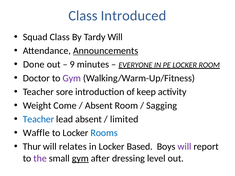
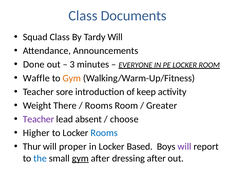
Introduced: Introduced -> Documents
Announcements underline: present -> none
9: 9 -> 3
Doctor: Doctor -> Waffle
Gym at (72, 78) colour: purple -> orange
Come: Come -> There
Absent at (99, 106): Absent -> Rooms
Sagging: Sagging -> Greater
Teacher at (38, 119) colour: blue -> purple
limited: limited -> choose
Waffle: Waffle -> Higher
relates: relates -> proper
the colour: purple -> blue
dressing level: level -> after
